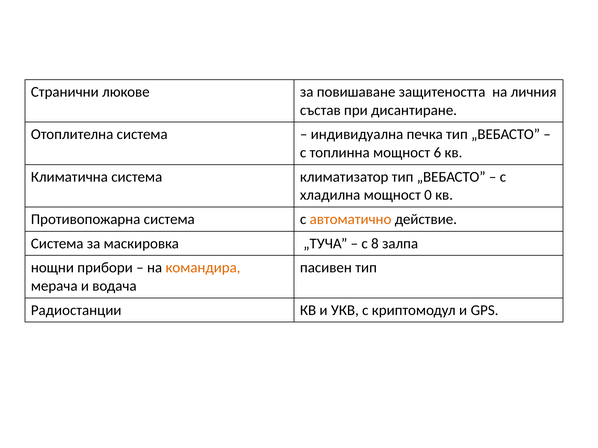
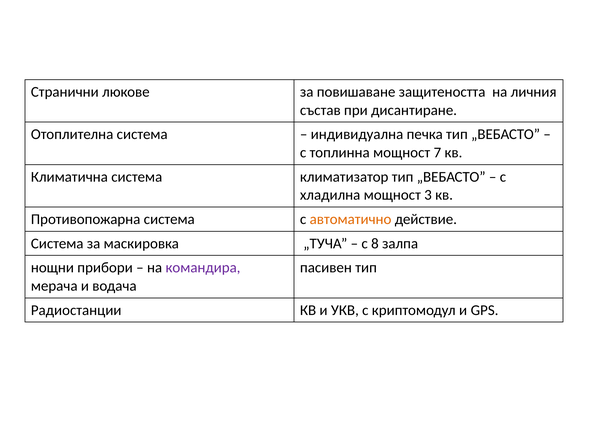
6: 6 -> 7
0: 0 -> 3
командира colour: orange -> purple
